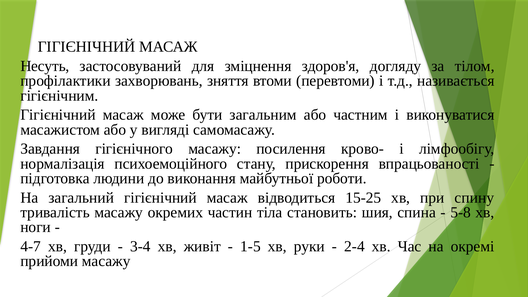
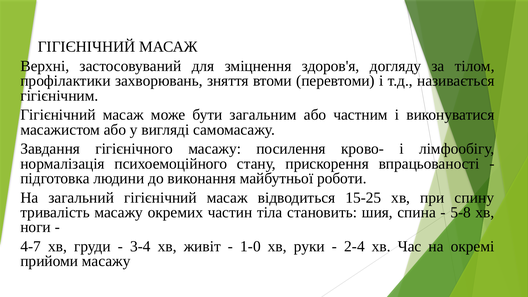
Несуть: Несуть -> Верхні
1-5: 1-5 -> 1-0
